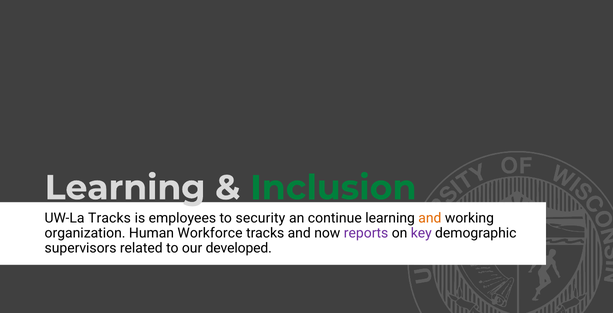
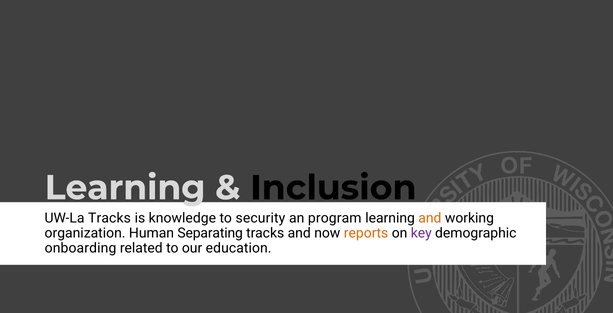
Inclusion colour: green -> black
employees: employees -> knowledge
continue: continue -> program
Workforce: Workforce -> Separating
reports colour: purple -> orange
supervisors: supervisors -> onboarding
developed: developed -> education
